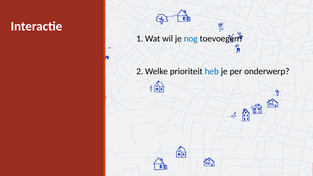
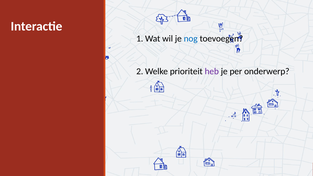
heb colour: blue -> purple
